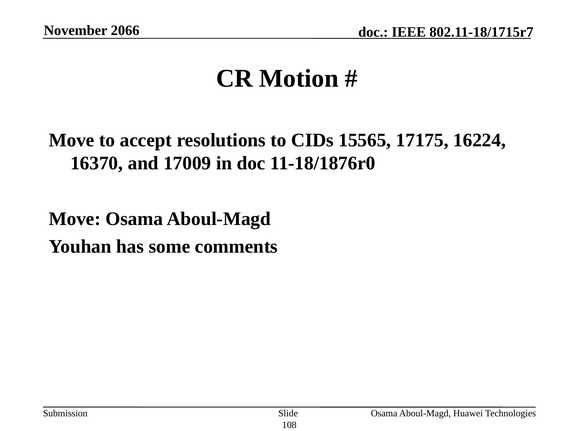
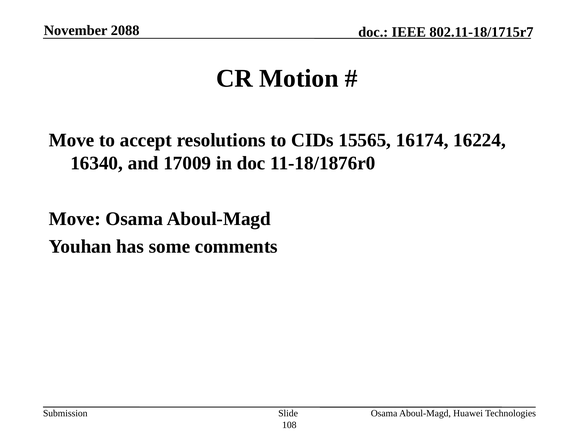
2066: 2066 -> 2088
17175: 17175 -> 16174
16370: 16370 -> 16340
